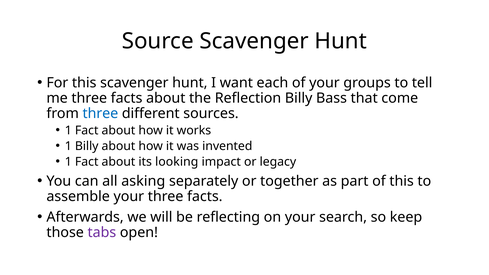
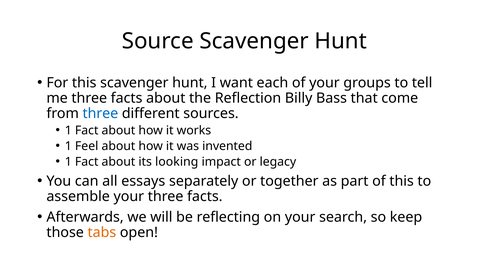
1 Billy: Billy -> Feel
asking: asking -> essays
tabs colour: purple -> orange
